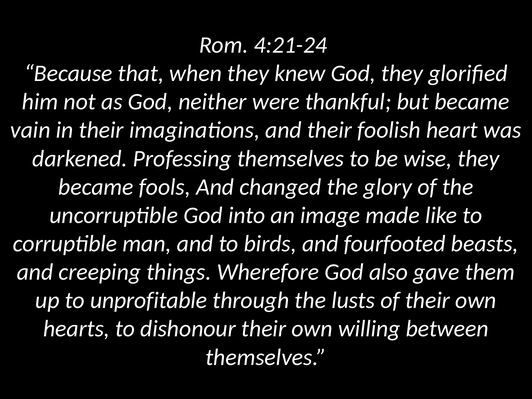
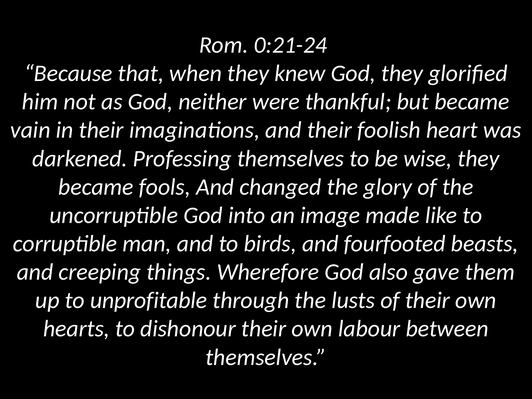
4:21-24: 4:21-24 -> 0:21-24
willing: willing -> labour
